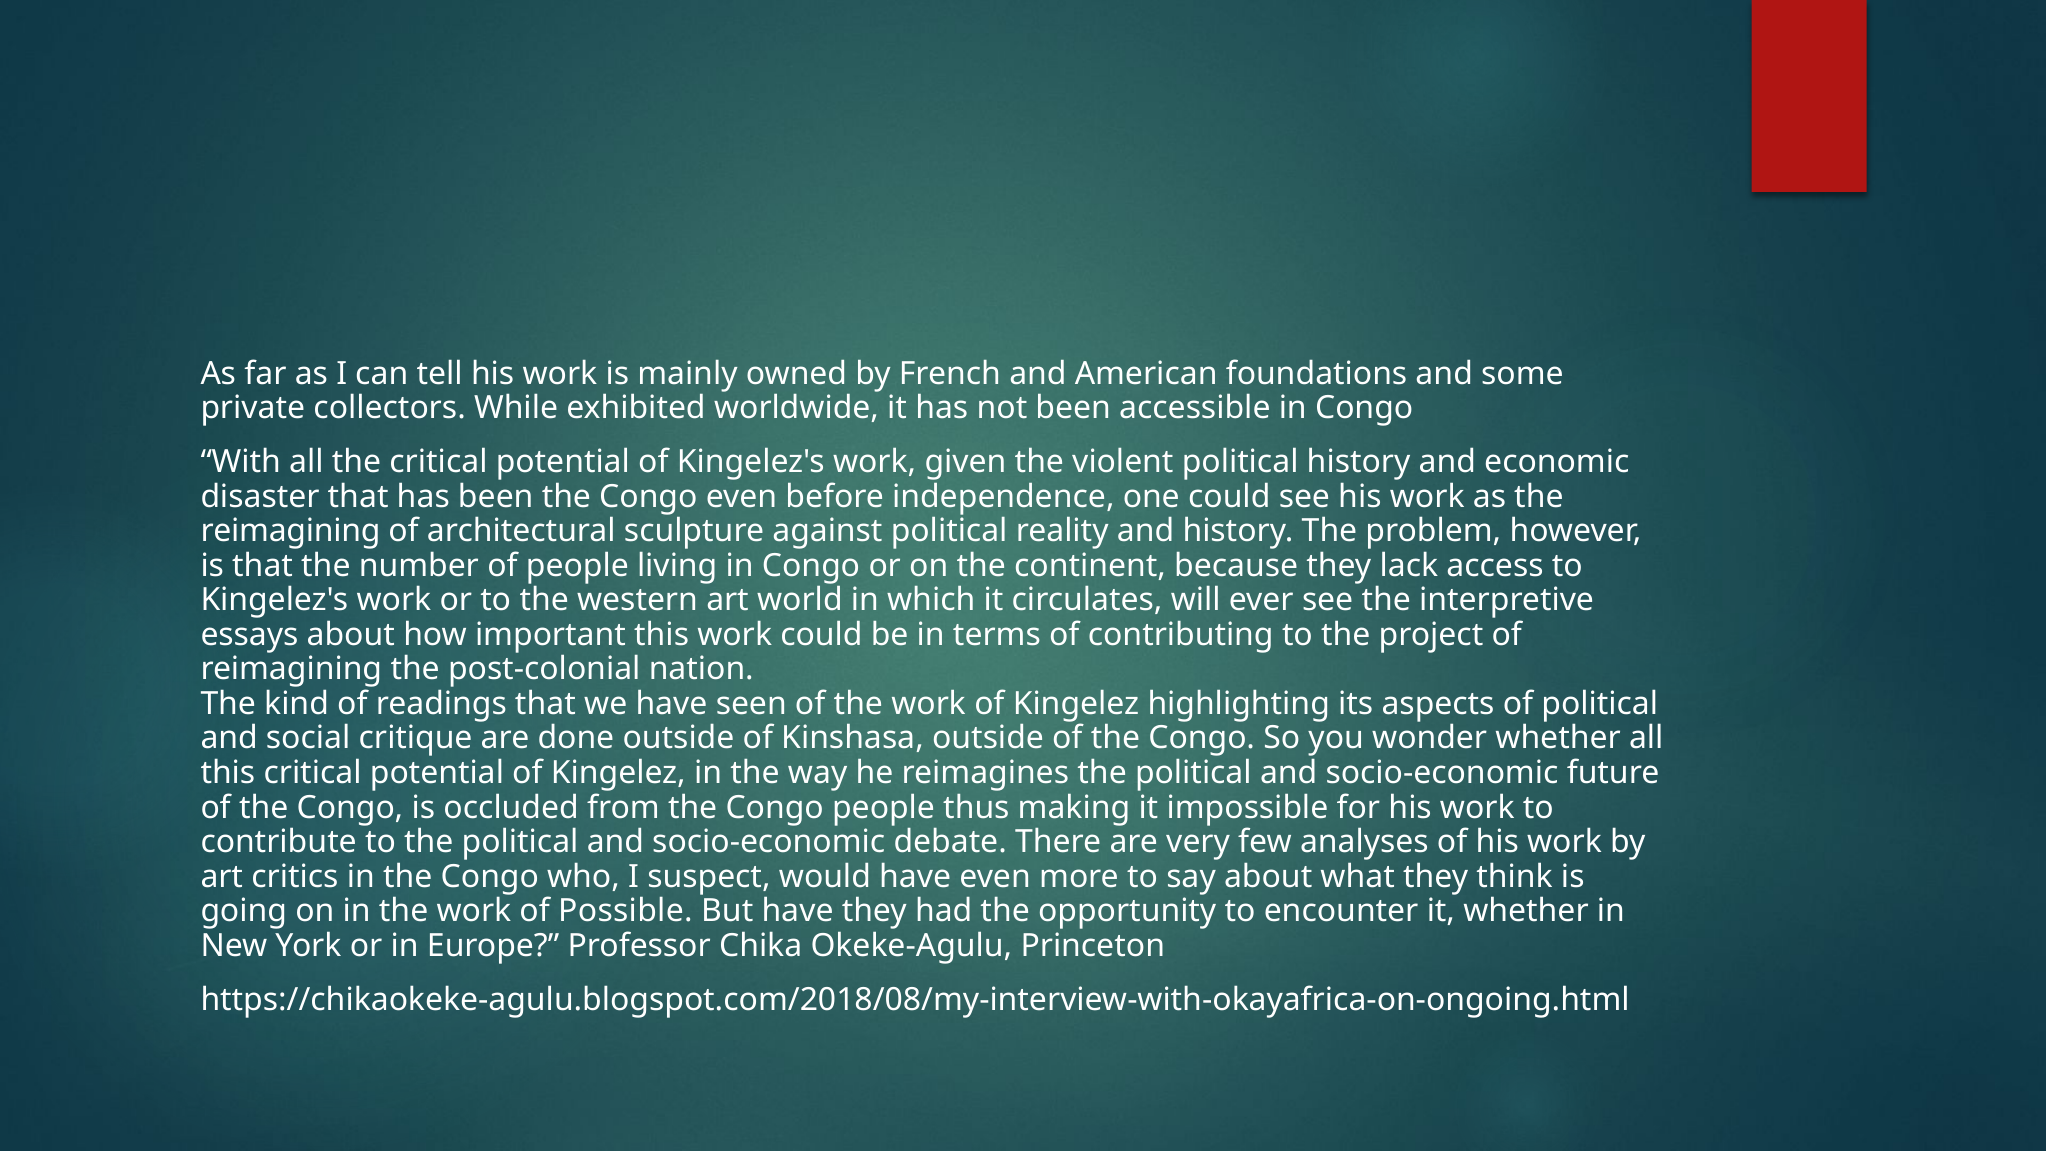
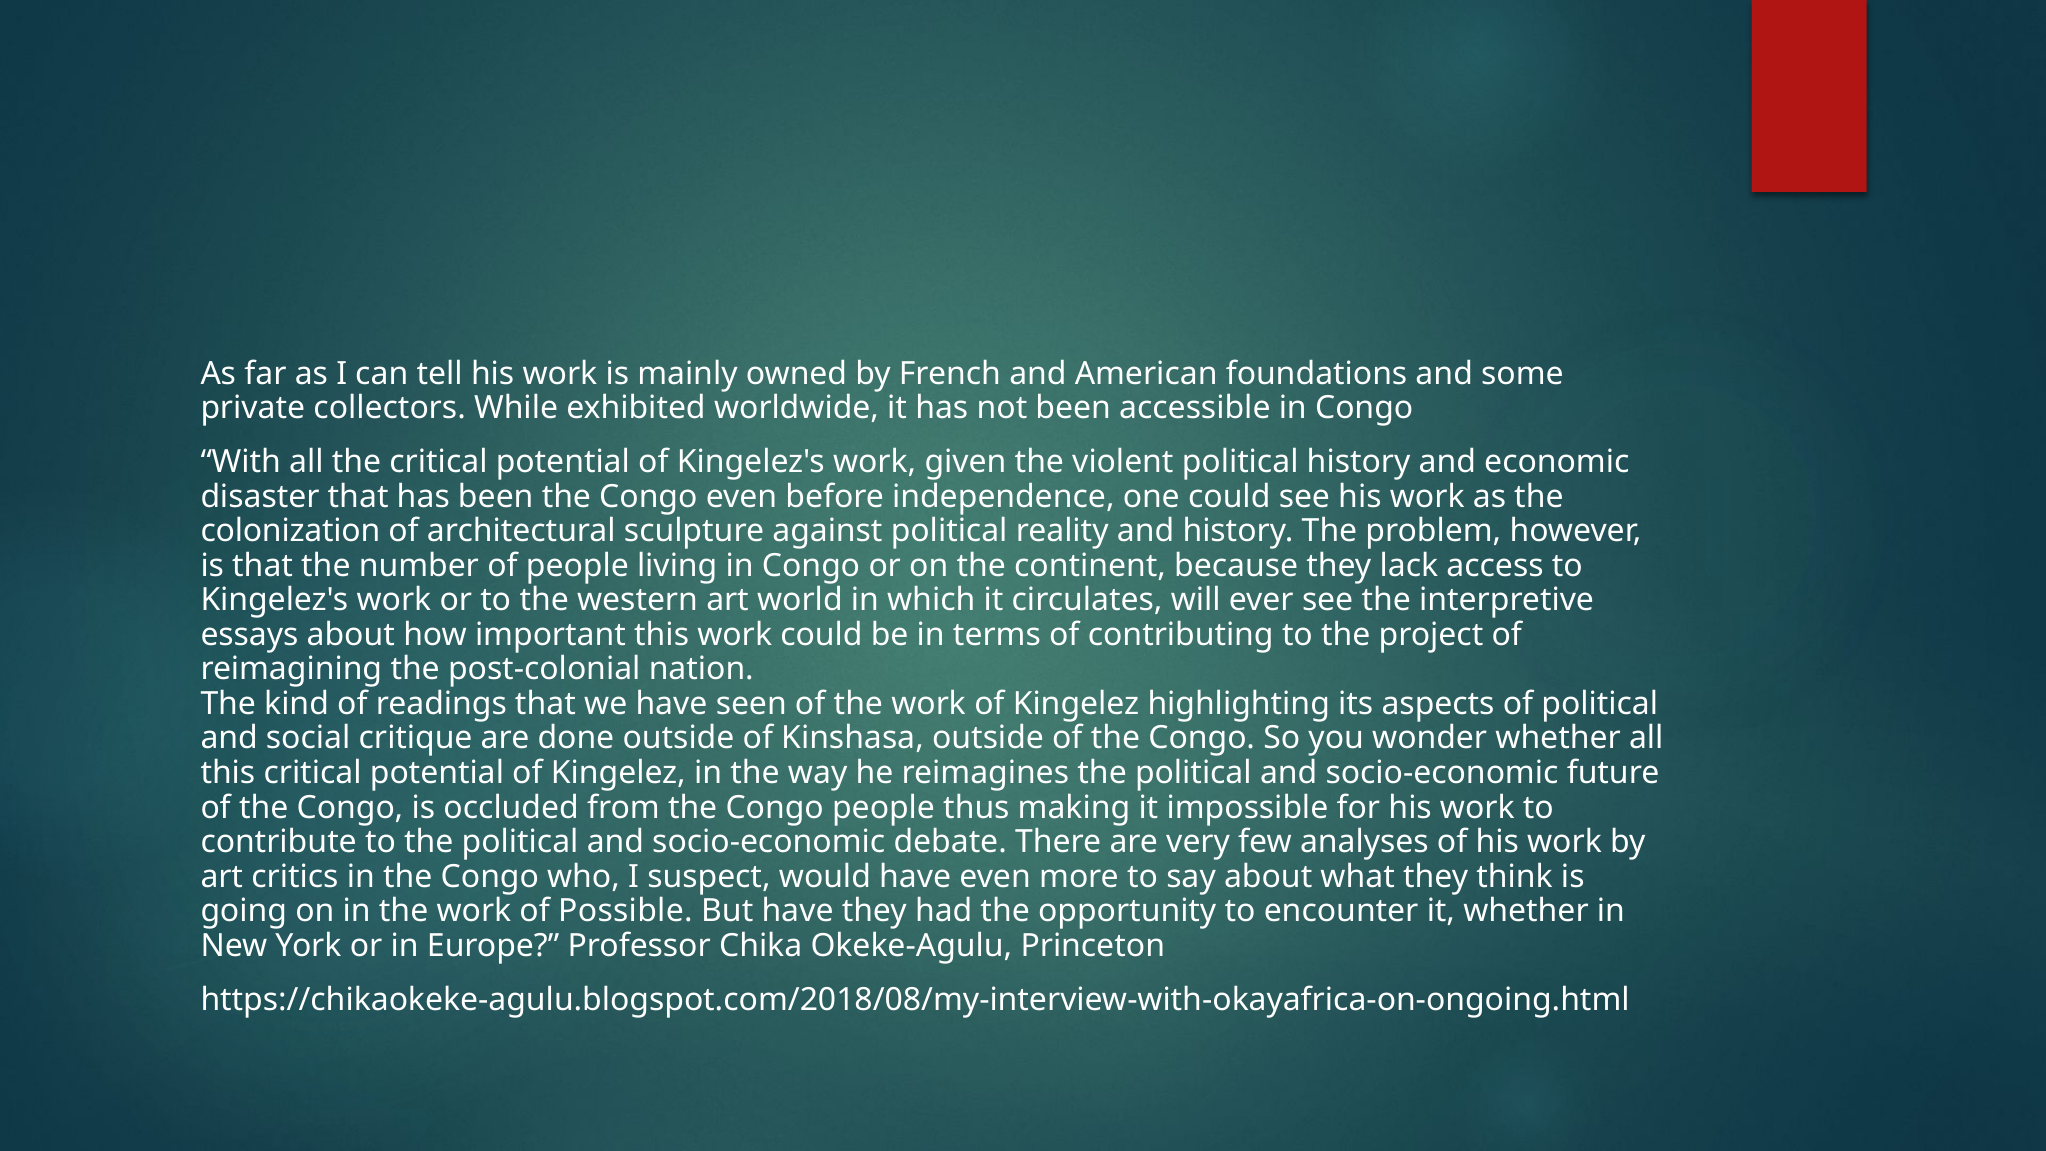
reimagining at (290, 531): reimagining -> colonization
